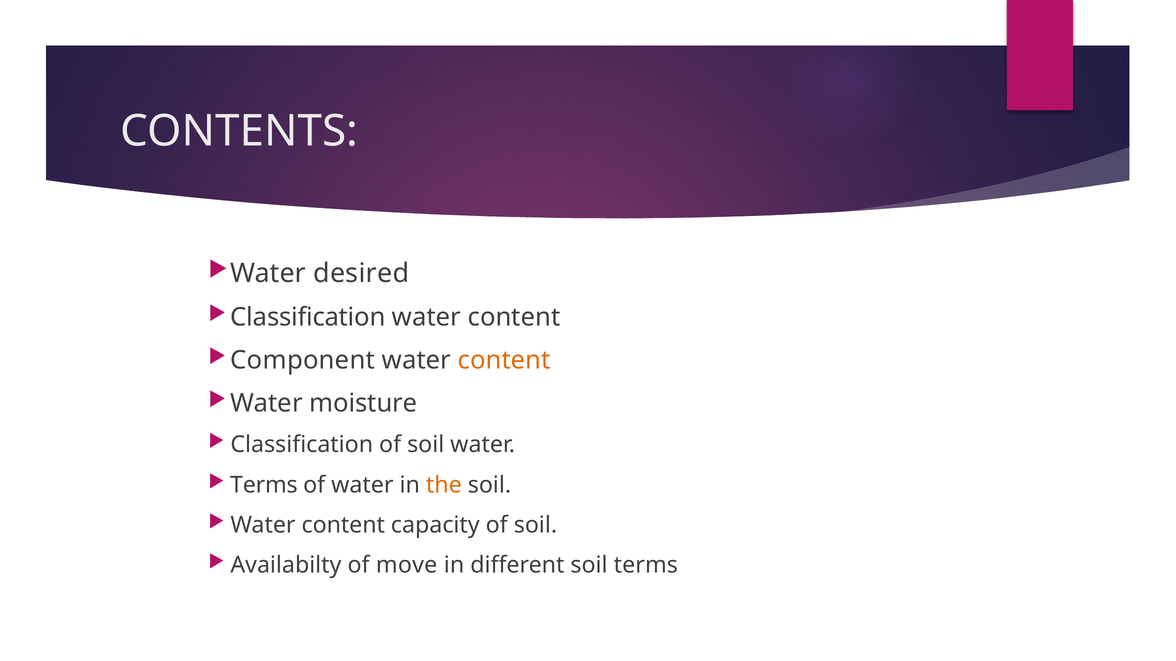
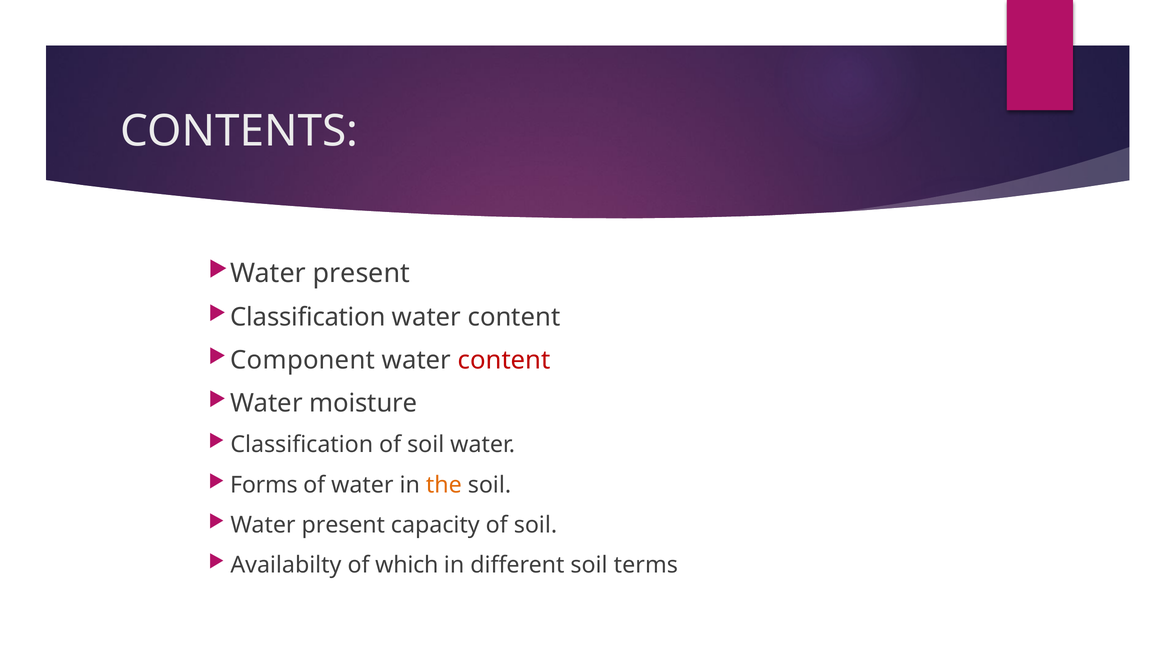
desired at (361, 274): desired -> present
content at (504, 360) colour: orange -> red
Terms at (264, 485): Terms -> Forms
content at (343, 525): content -> present
move: move -> which
